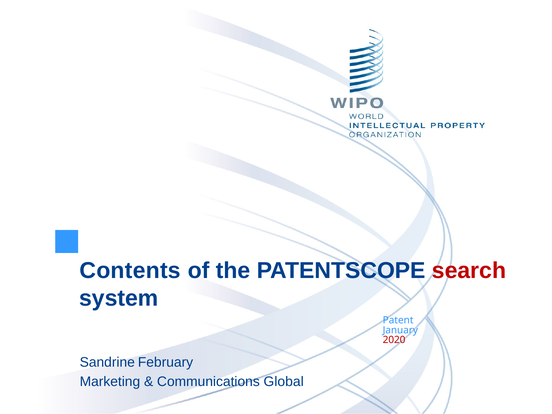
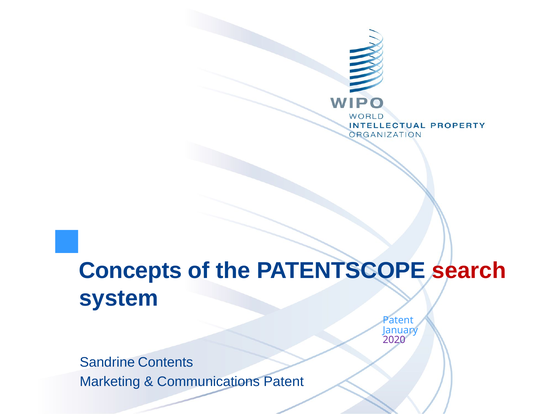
Contents: Contents -> Concepts
2020 colour: red -> purple
February: February -> Contents
Communications Global: Global -> Patent
